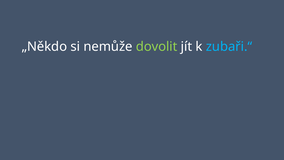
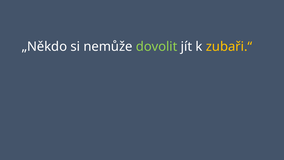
zubaři.“ colour: light blue -> yellow
